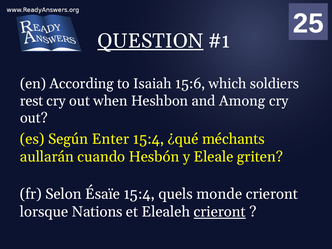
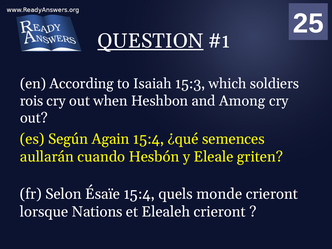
15:6: 15:6 -> 15:3
rest: rest -> rois
Enter: Enter -> Again
méchants: méchants -> semences
crieront at (220, 212) underline: present -> none
